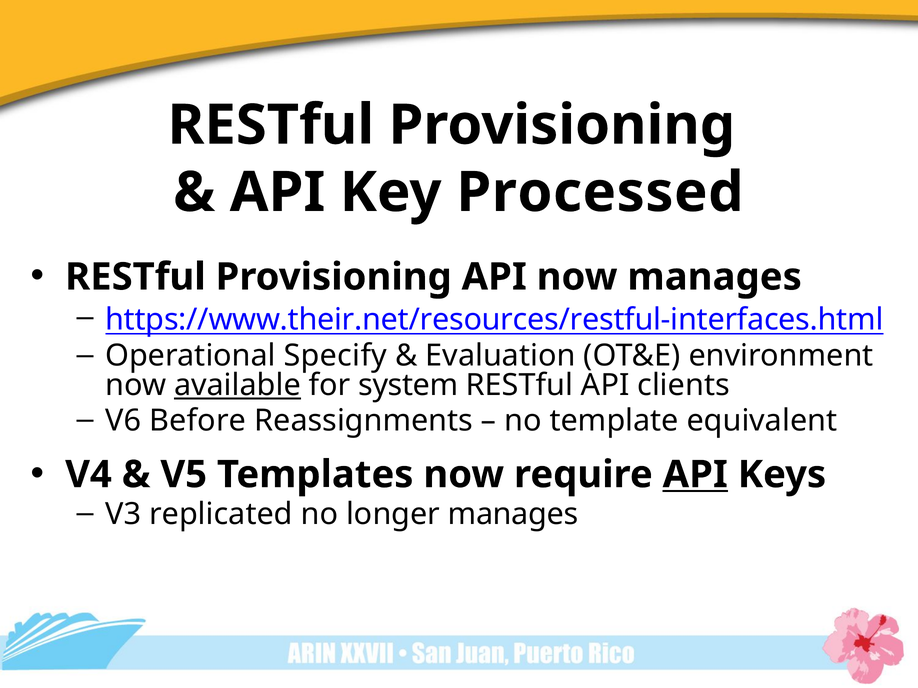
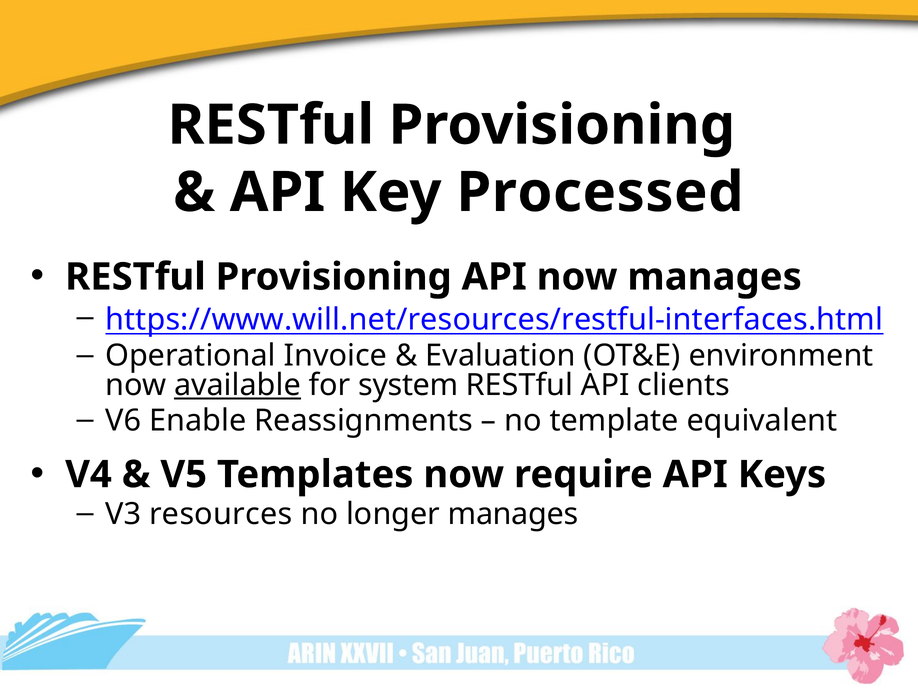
https://www.their.net/resources/restful-interfaces.html: https://www.their.net/resources/restful-interfaces.html -> https://www.will.net/resources/restful-interfaces.html
Specify: Specify -> Invoice
Before: Before -> Enable
API at (695, 475) underline: present -> none
replicated: replicated -> resources
